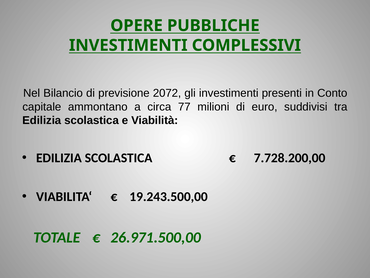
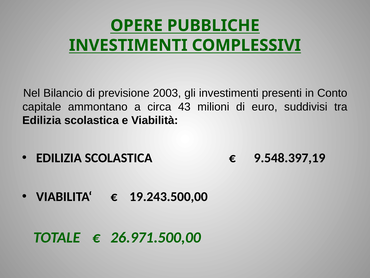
2072: 2072 -> 2003
77: 77 -> 43
7.728.200,00: 7.728.200,00 -> 9.548.397,19
